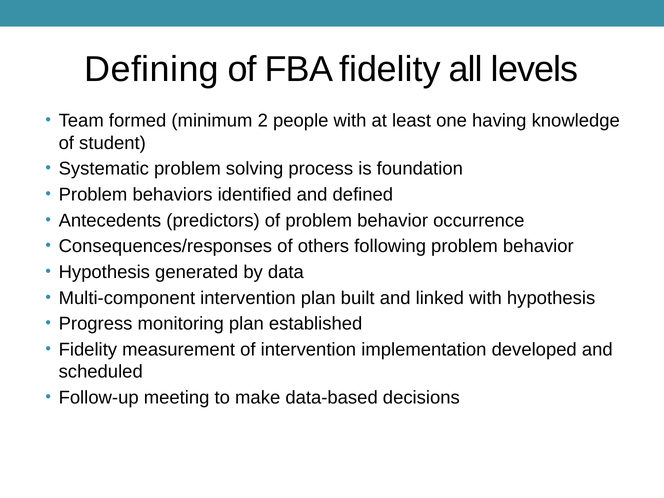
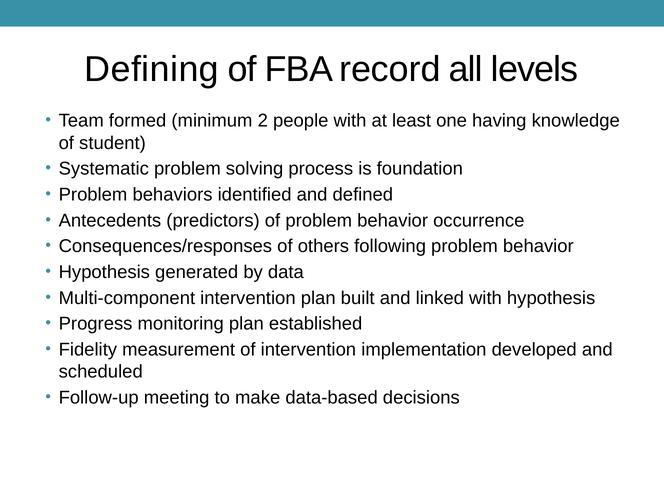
FBA fidelity: fidelity -> record
